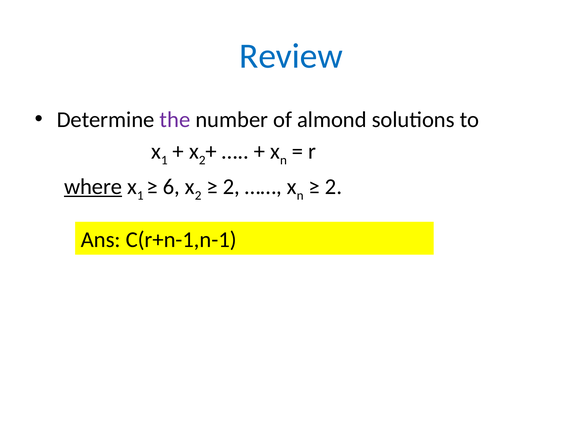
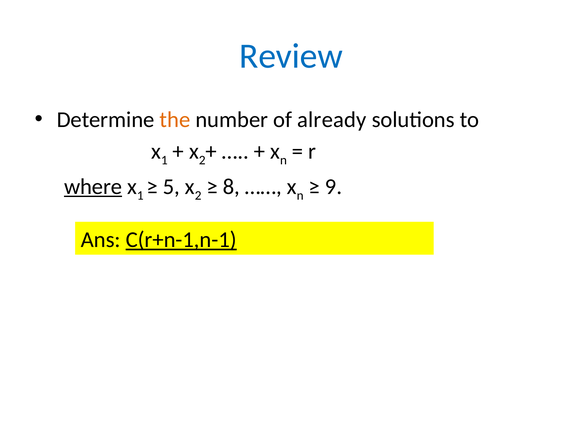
the colour: purple -> orange
almond: almond -> already
6: 6 -> 5
2 at (231, 187): 2 -> 8
2 at (334, 187): 2 -> 9
C(r+n-1,n-1 underline: none -> present
